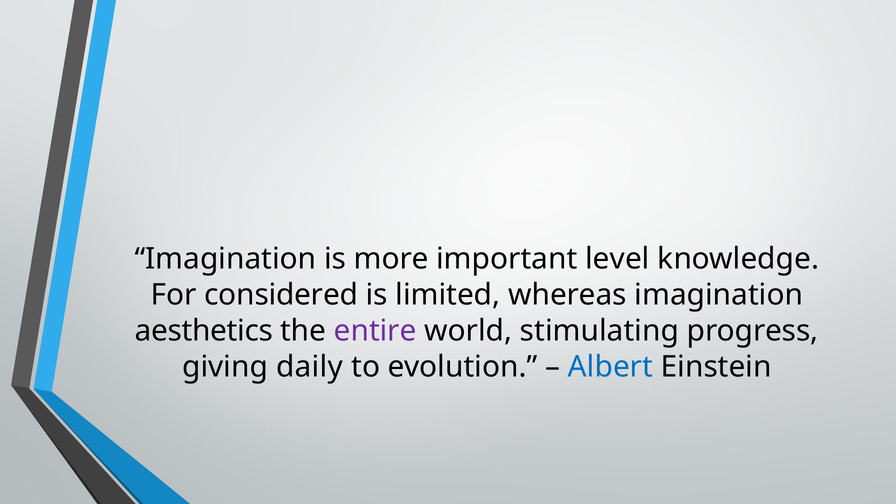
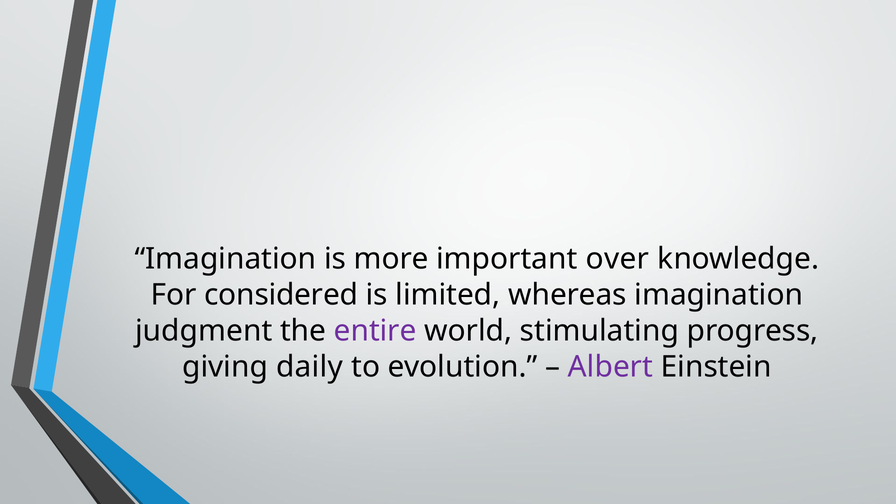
level: level -> over
aesthetics: aesthetics -> judgment
Albert colour: blue -> purple
